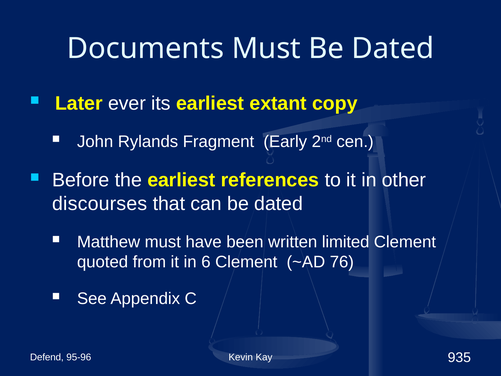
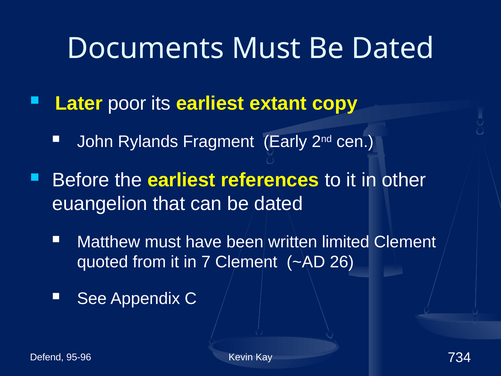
ever: ever -> poor
discourses: discourses -> euangelion
6: 6 -> 7
76: 76 -> 26
935: 935 -> 734
